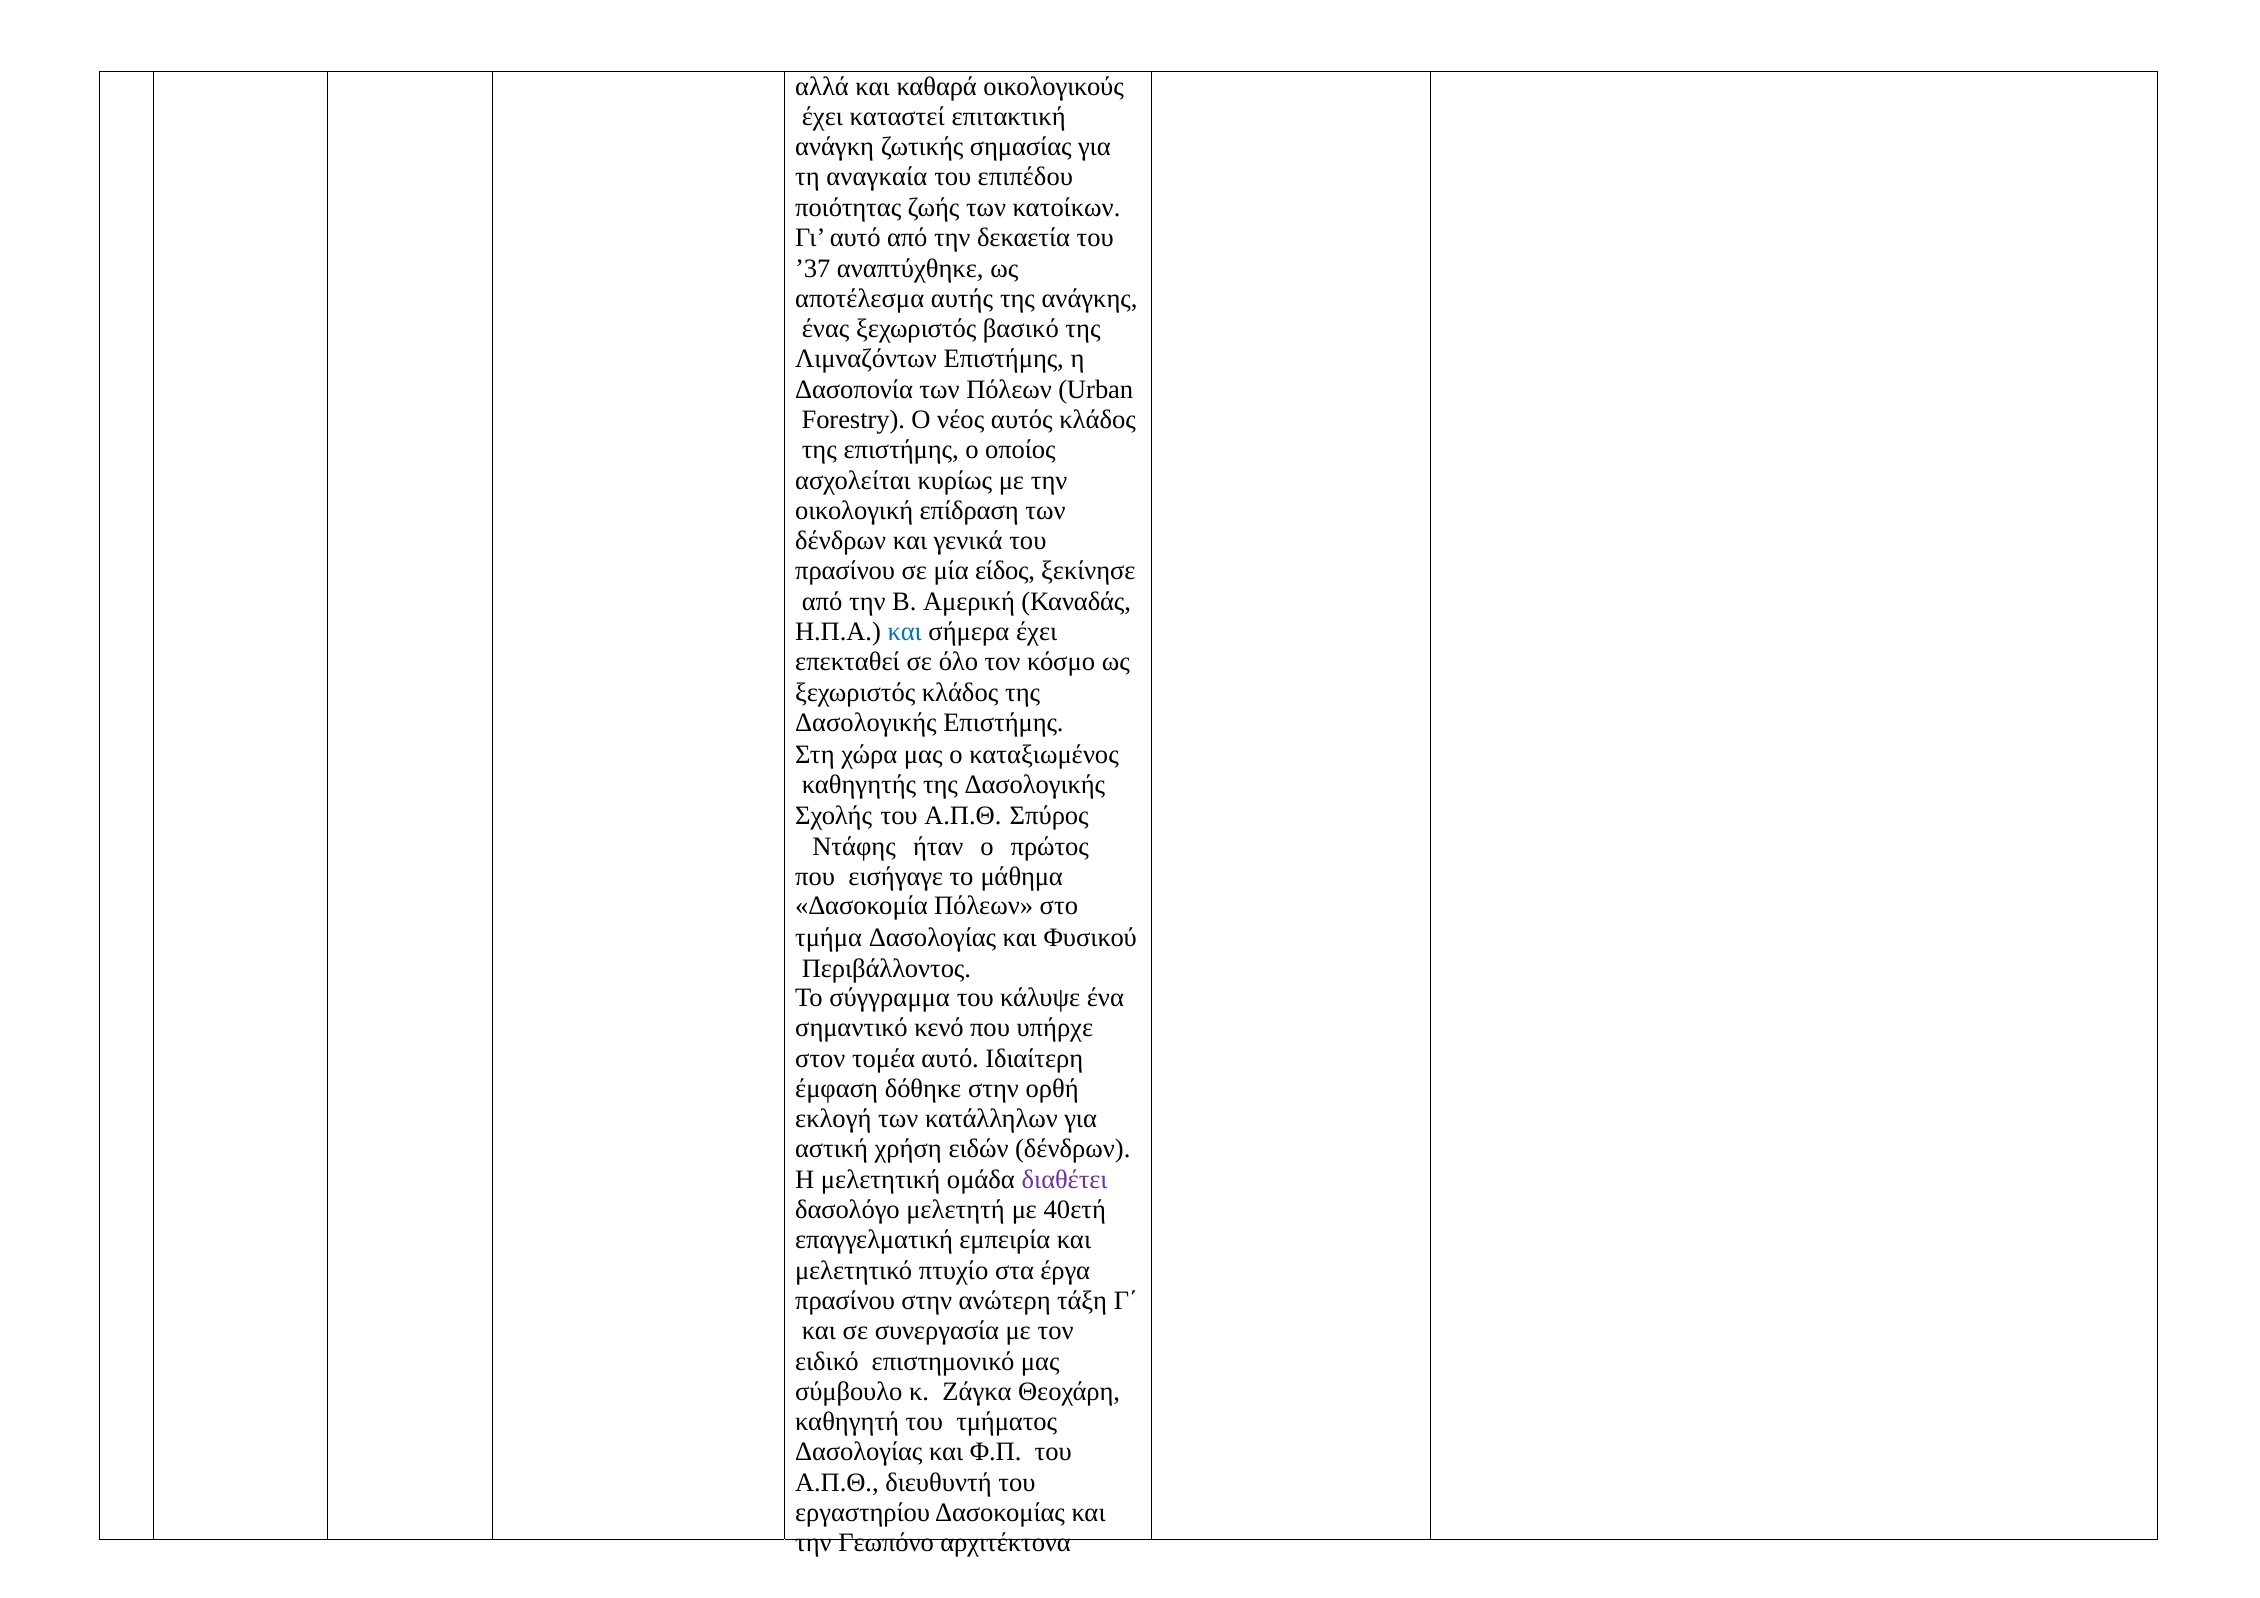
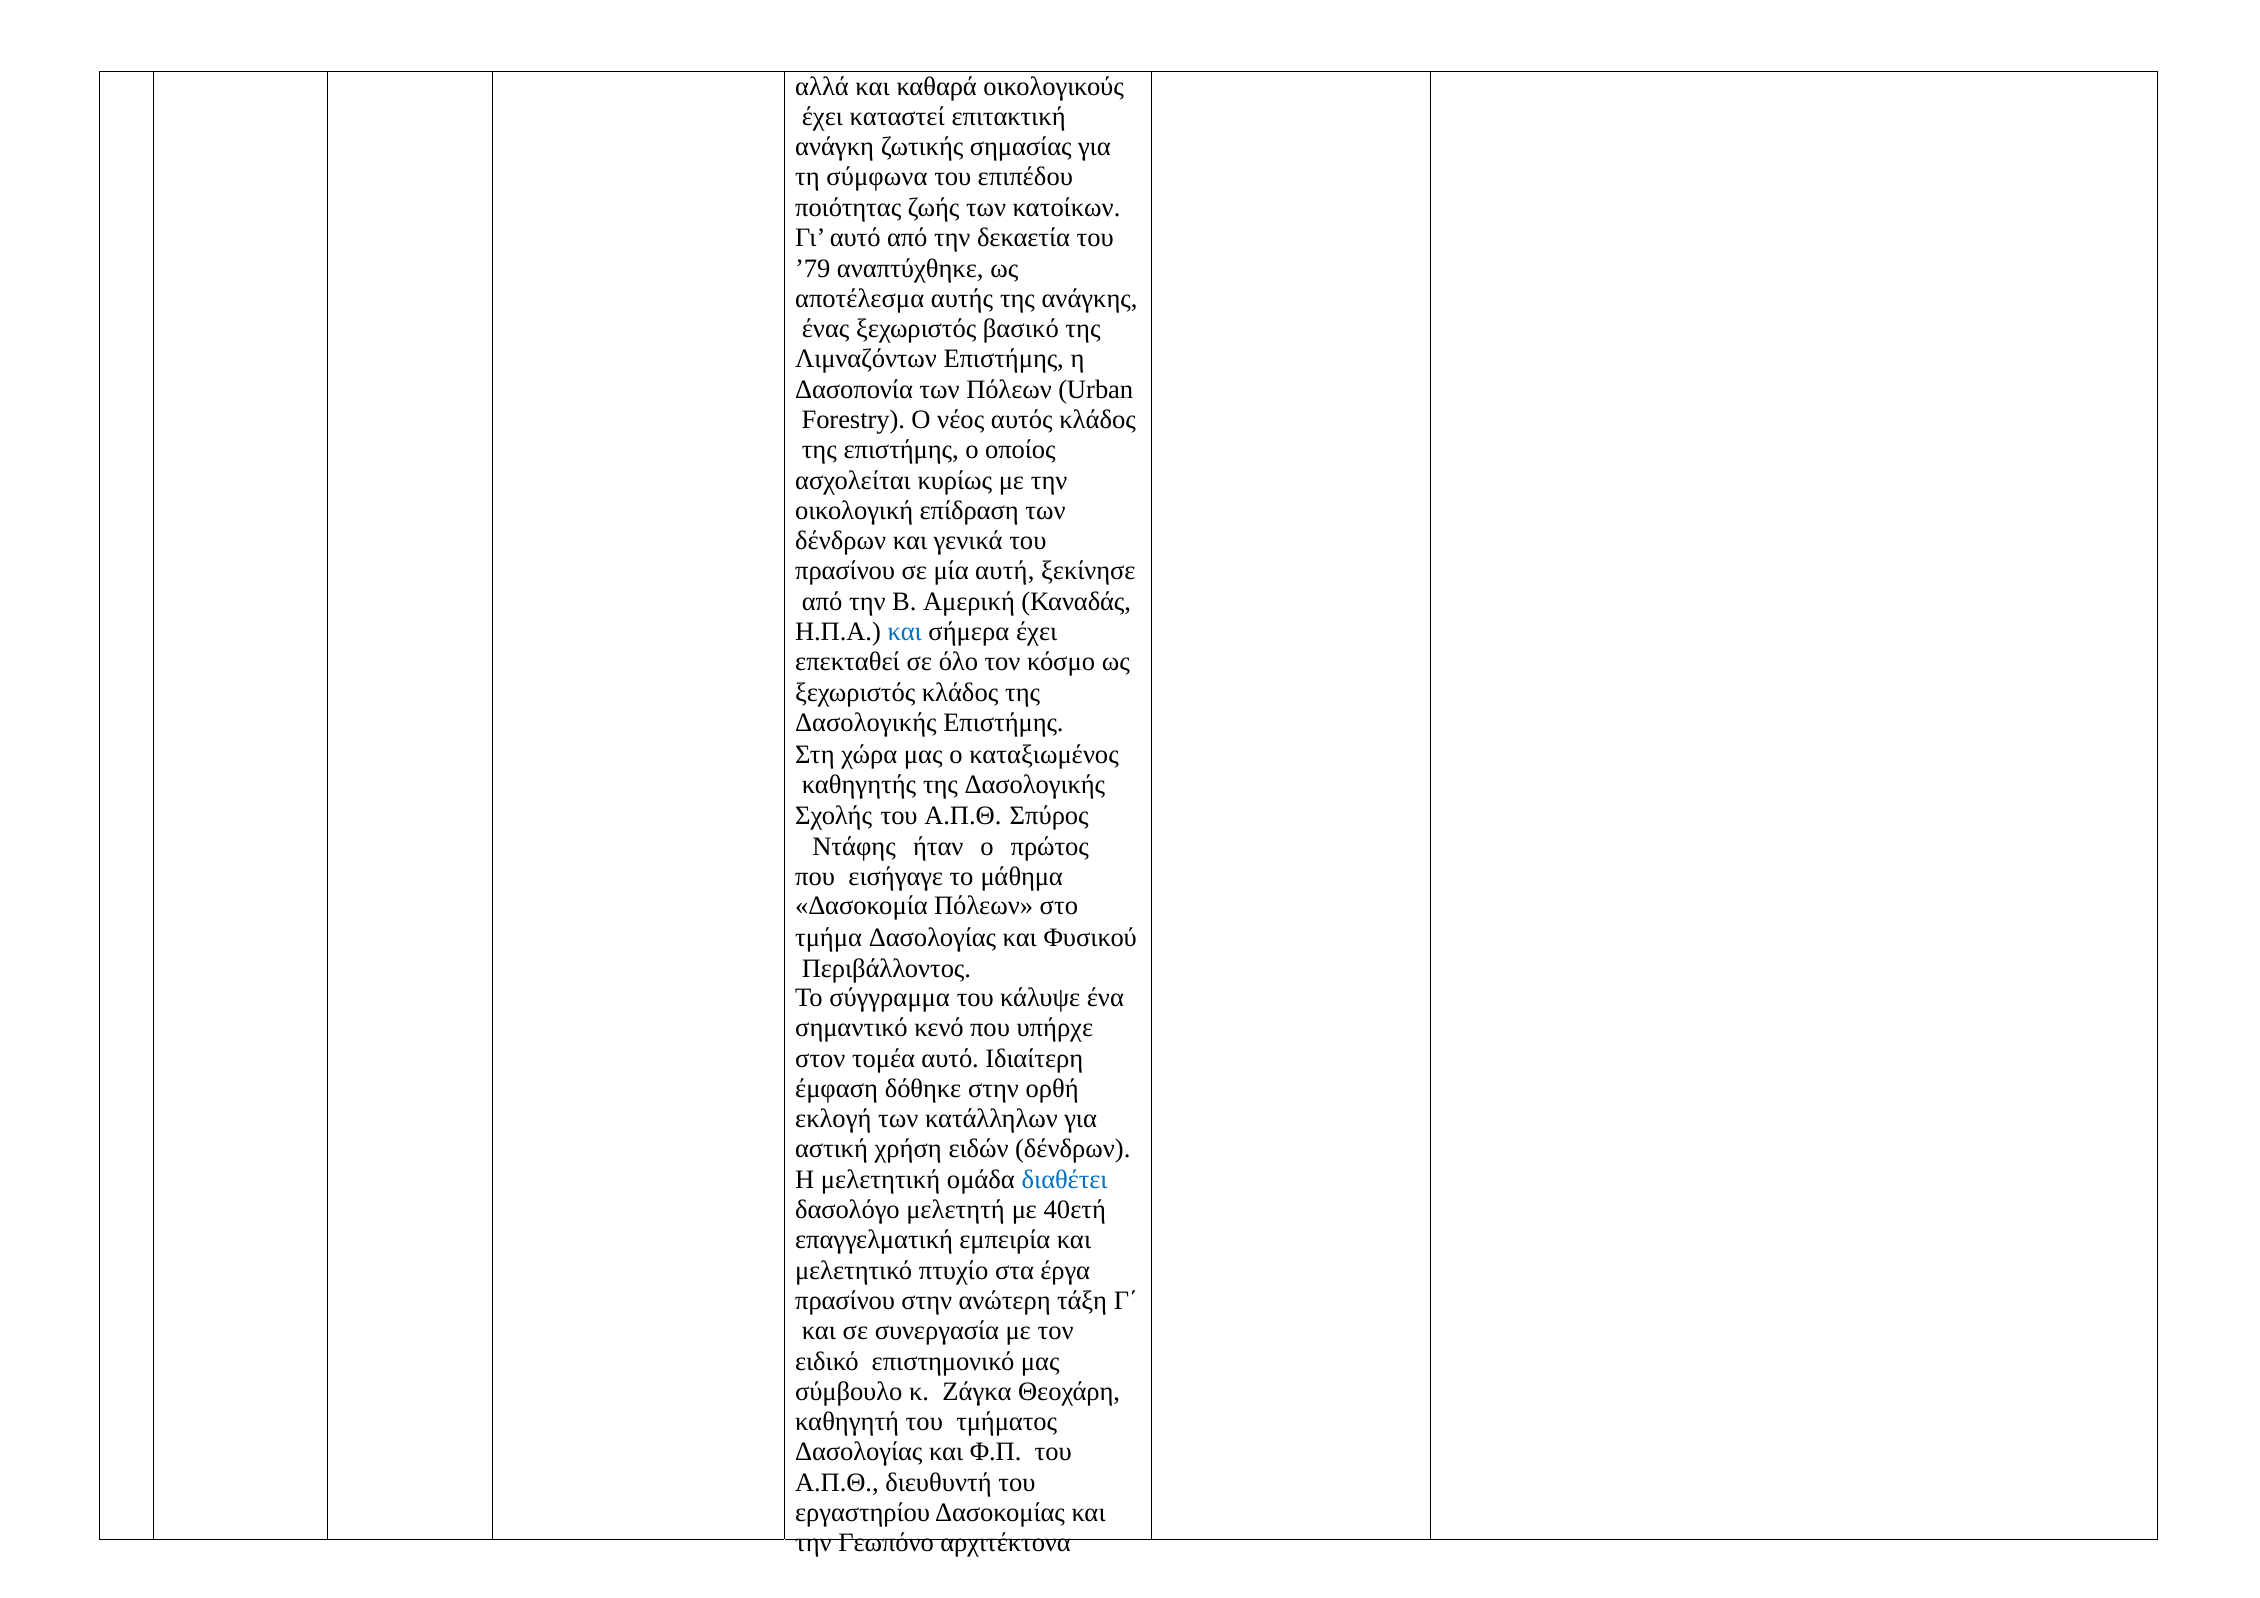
αναγκαία: αναγκαία -> σύμφωνα
’37: ’37 -> ’79
είδος: είδος -> αυτή
διαθέτει colour: purple -> blue
